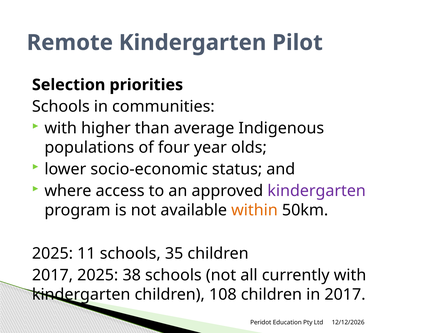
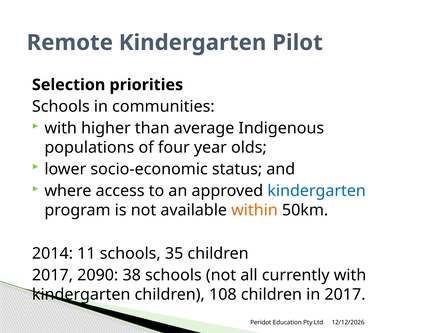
kindergarten at (317, 191) colour: purple -> blue
2025 at (53, 254): 2025 -> 2014
2017 2025: 2025 -> 2090
